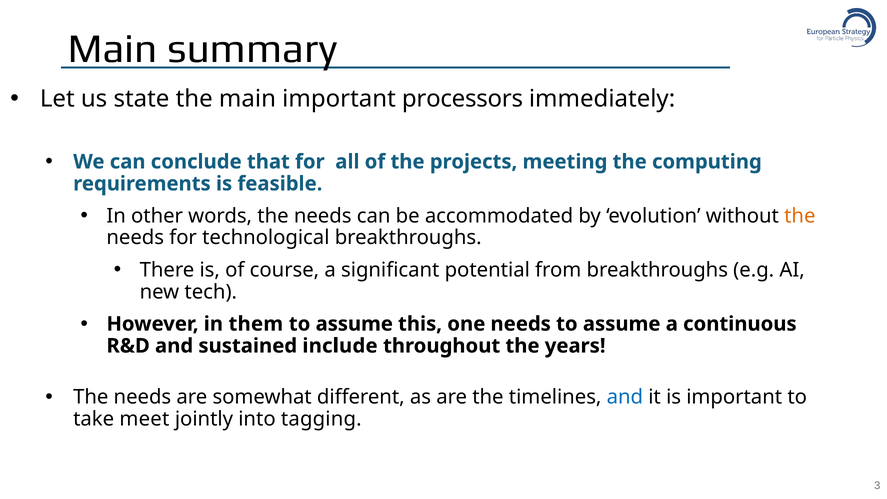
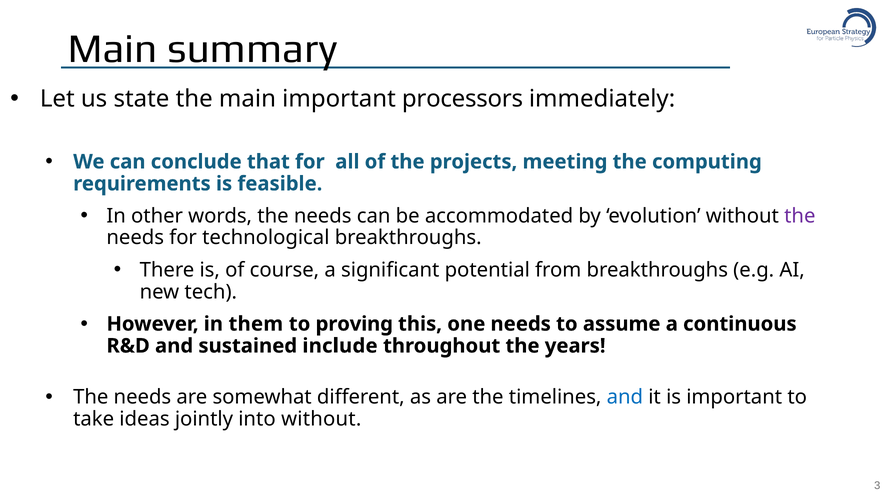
the at (800, 216) colour: orange -> purple
assume at (354, 324): assume -> proving
meet: meet -> ideas
into tagging: tagging -> without
